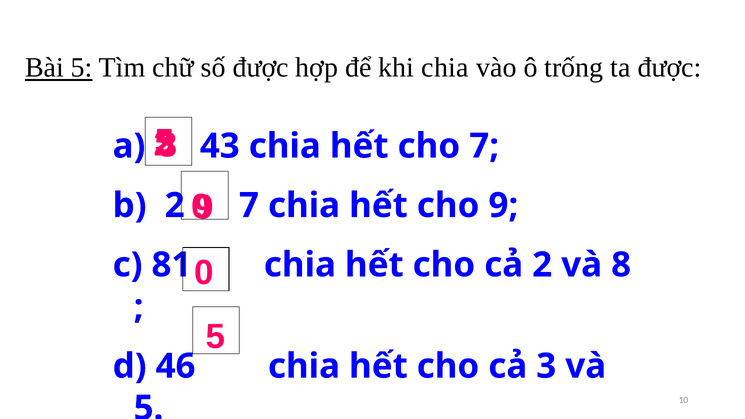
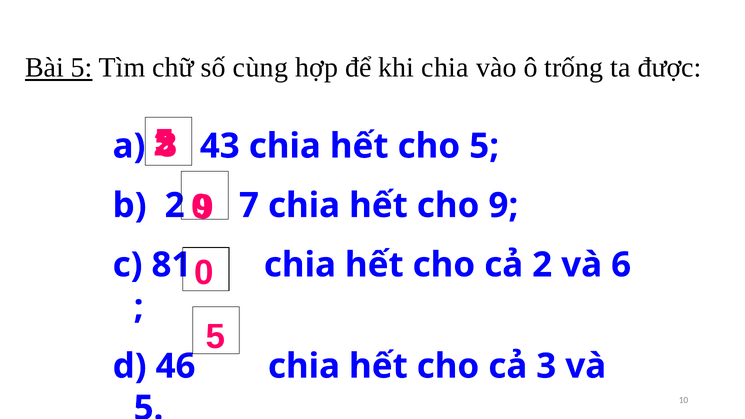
số được: được -> cùng
cho 7: 7 -> 5
và 8: 8 -> 6
